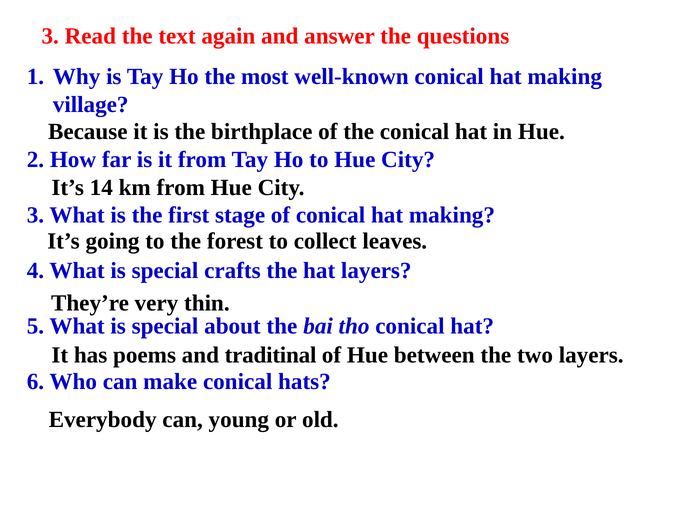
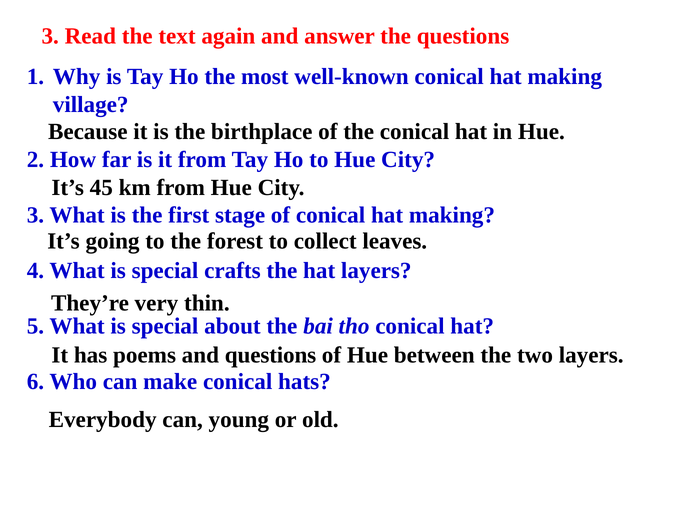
14: 14 -> 45
and traditinal: traditinal -> questions
